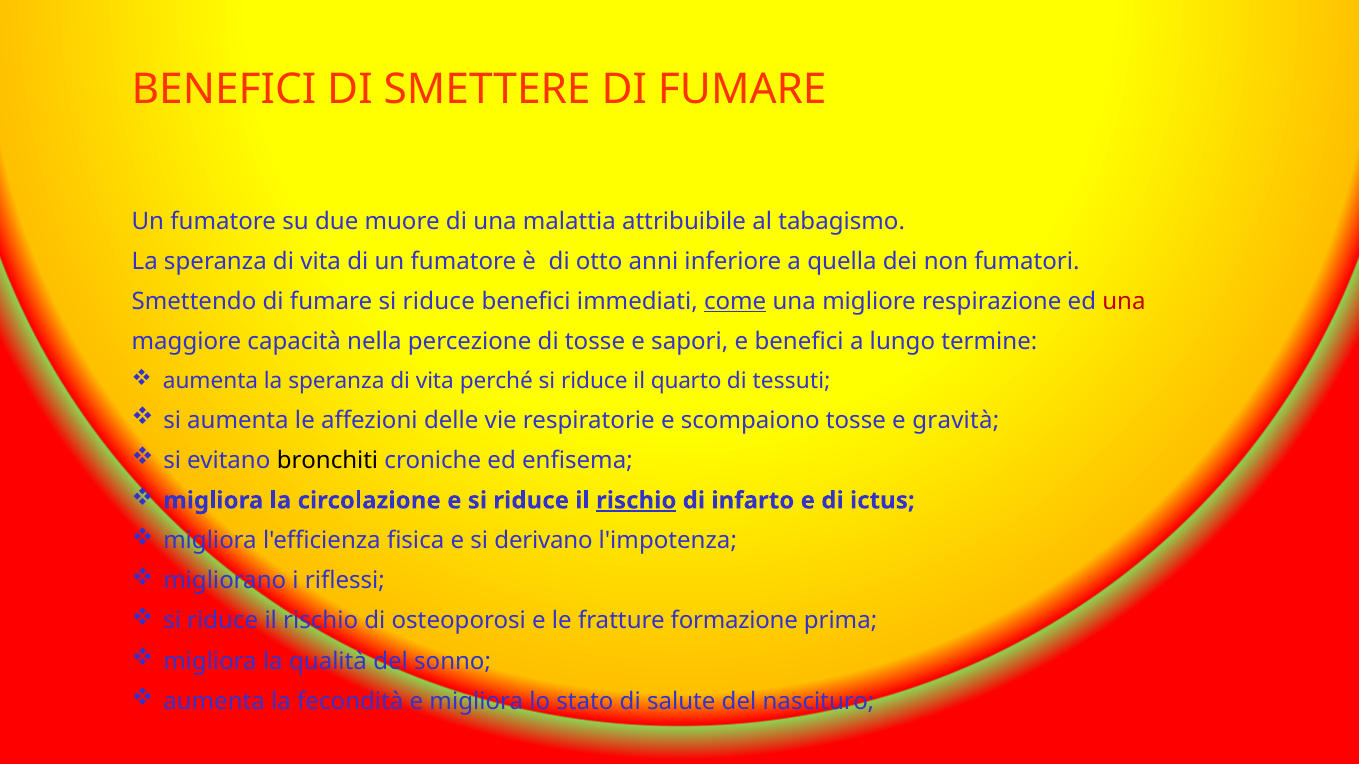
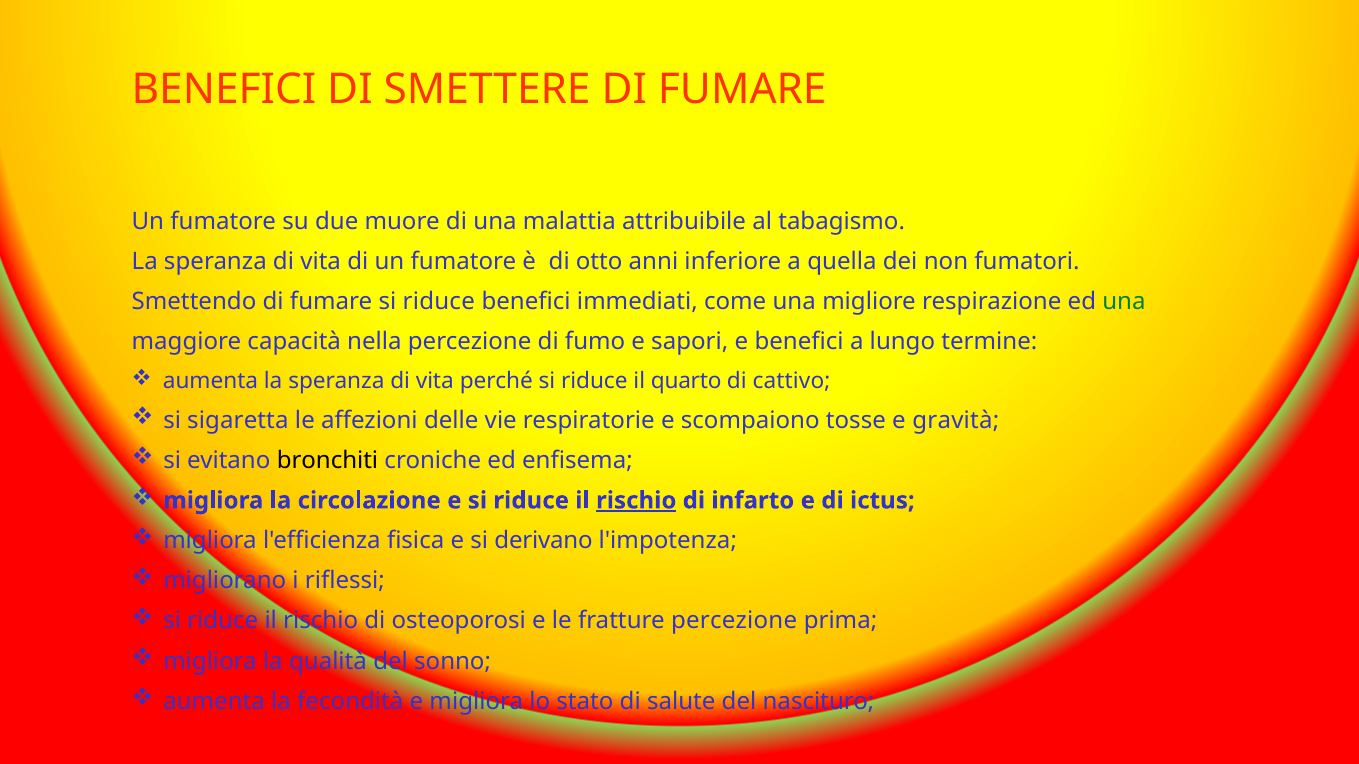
come underline: present -> none
una at (1124, 302) colour: red -> green
di tosse: tosse -> fumo
tessuti: tessuti -> cattivo
si aumenta: aumenta -> sigaretta
fratture formazione: formazione -> percezione
